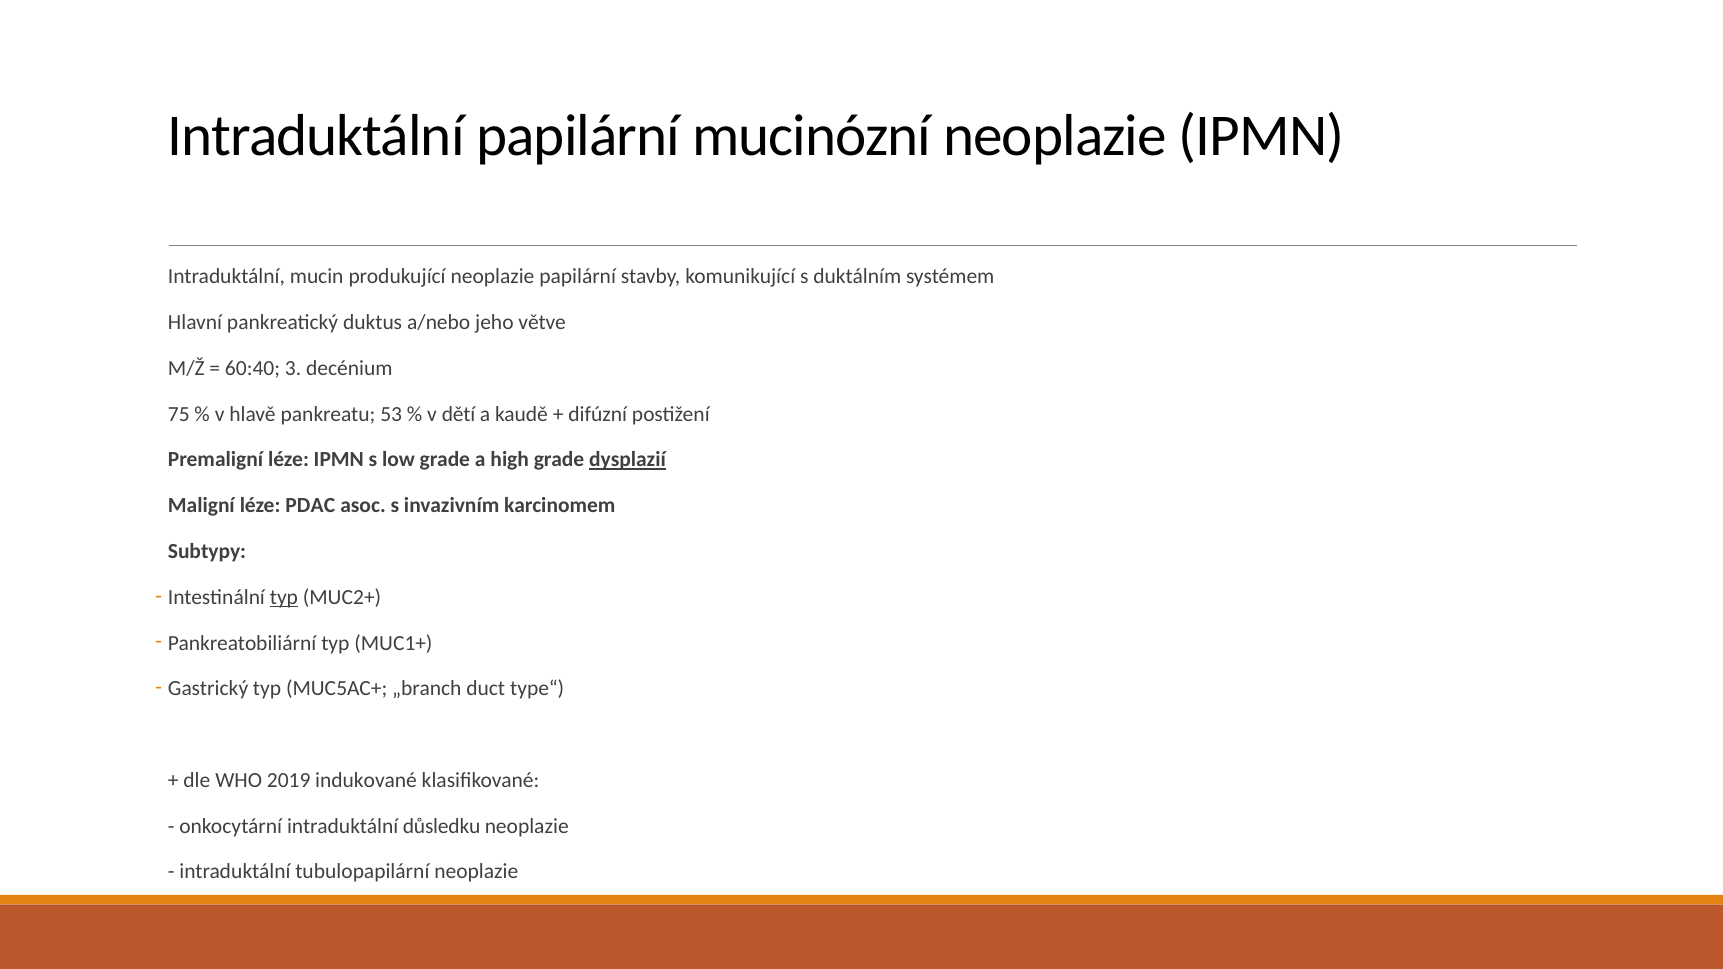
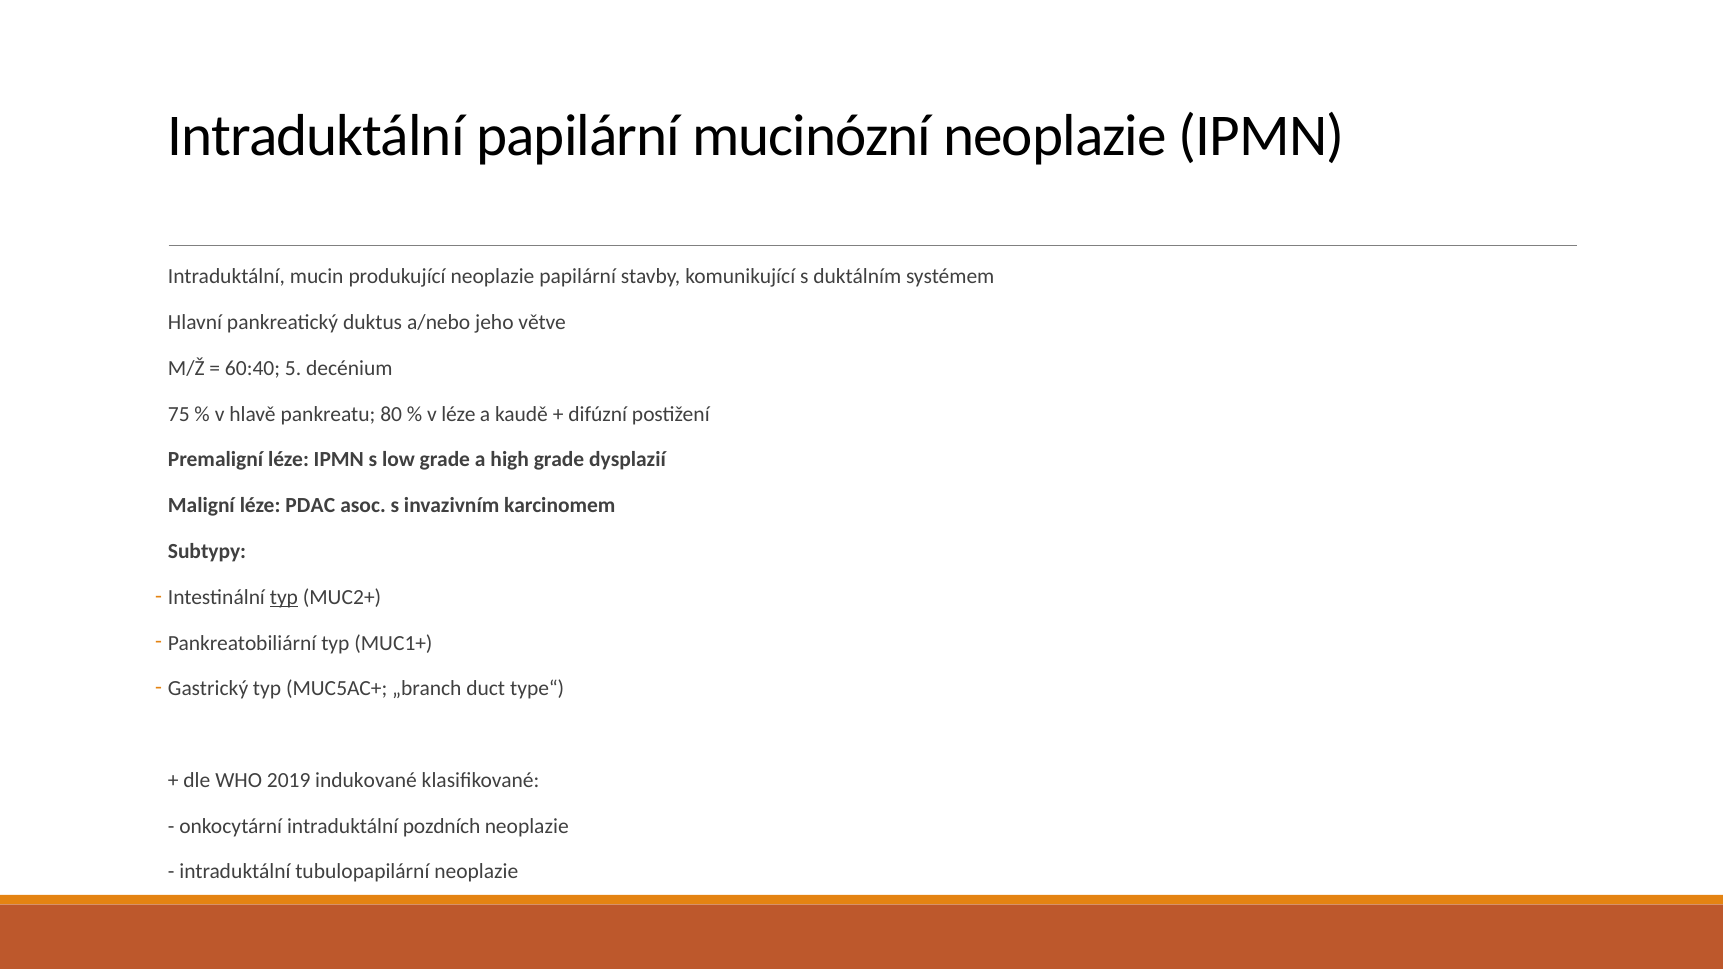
3: 3 -> 5
53: 53 -> 80
v dětí: dětí -> léze
dysplazií underline: present -> none
důsledku: důsledku -> pozdních
